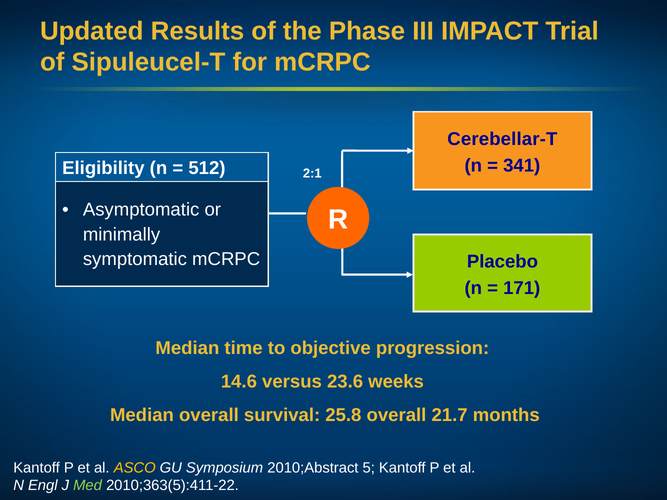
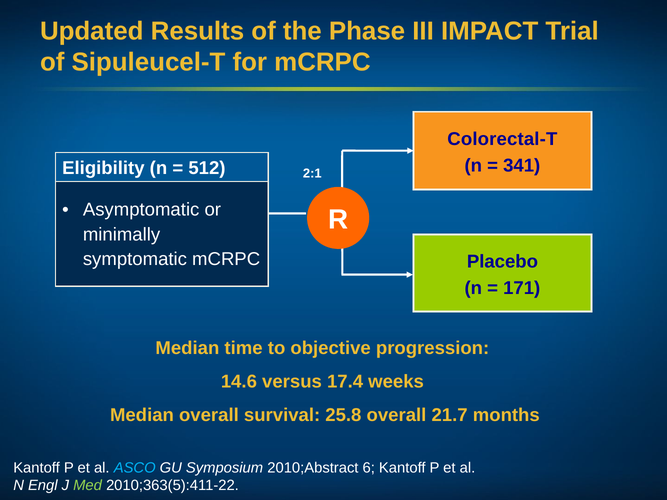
Cerebellar-T: Cerebellar-T -> Colorectal-T
23.6: 23.6 -> 17.4
ASCO colour: yellow -> light blue
5: 5 -> 6
